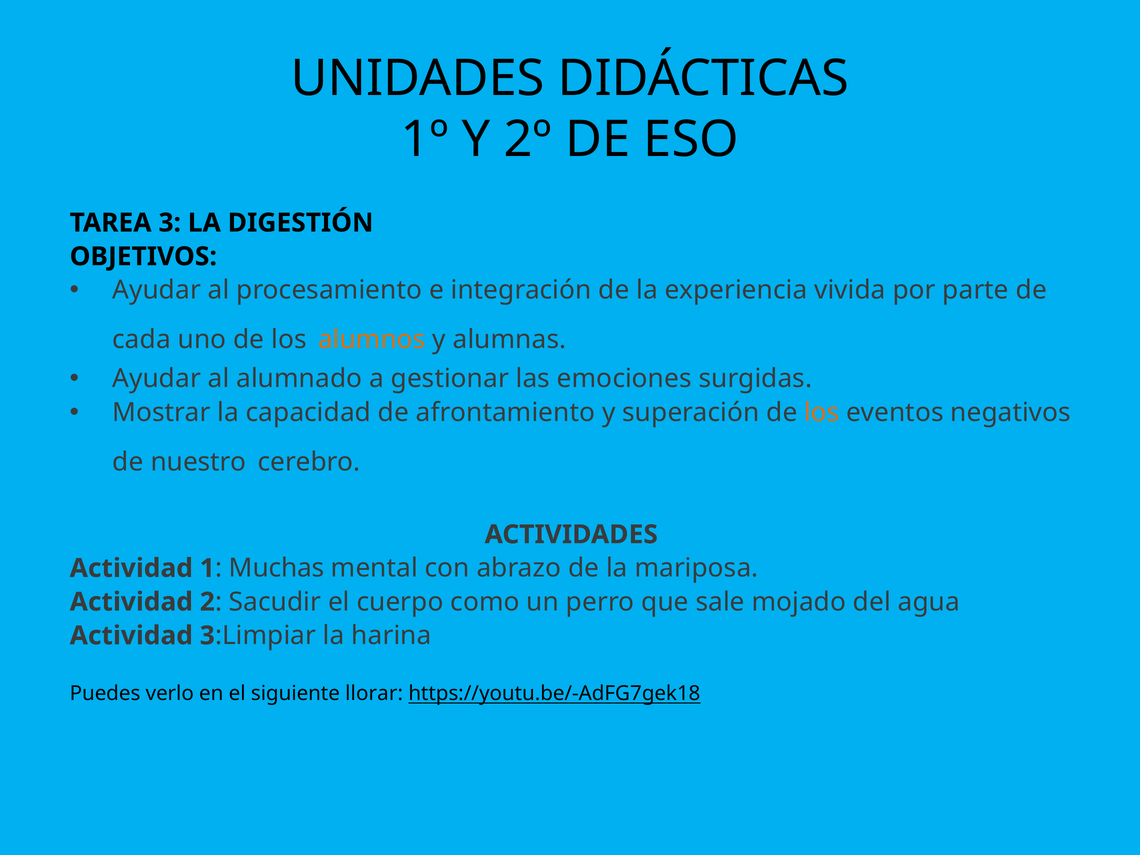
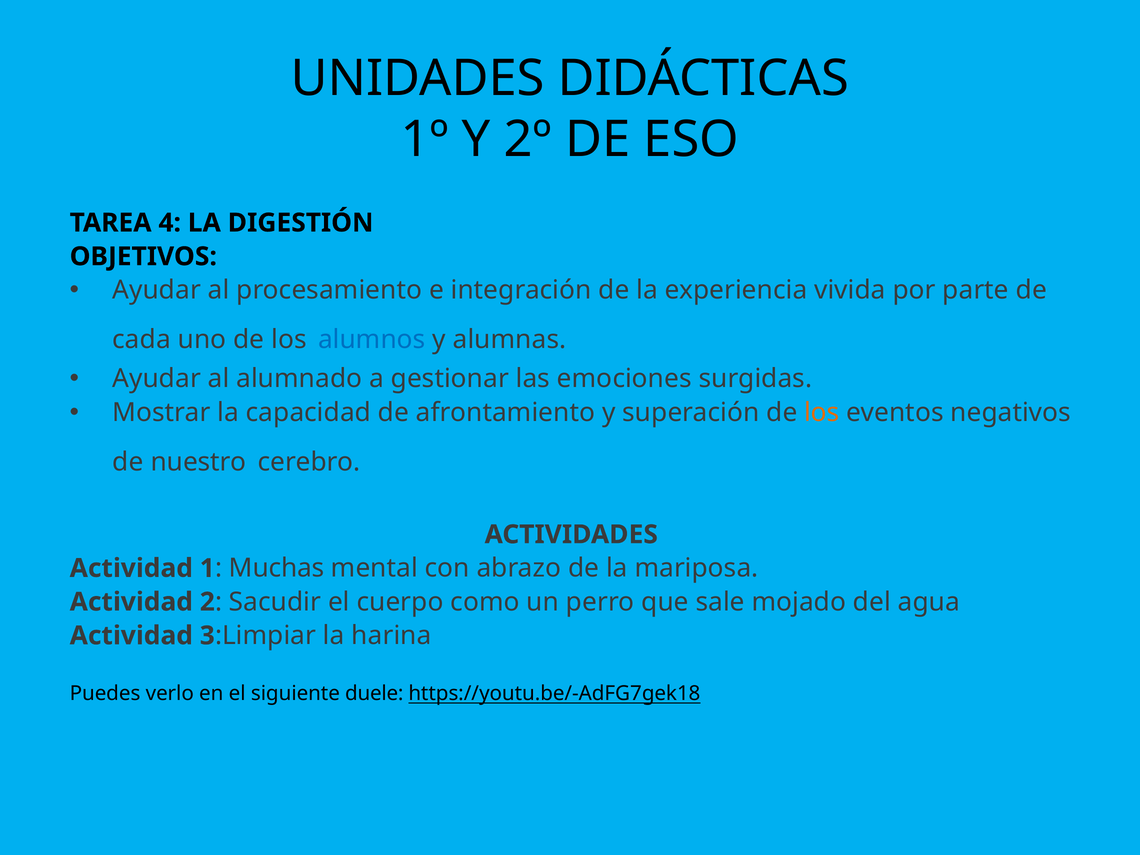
3: 3 -> 4
alumnos colour: orange -> blue
llorar: llorar -> duele
